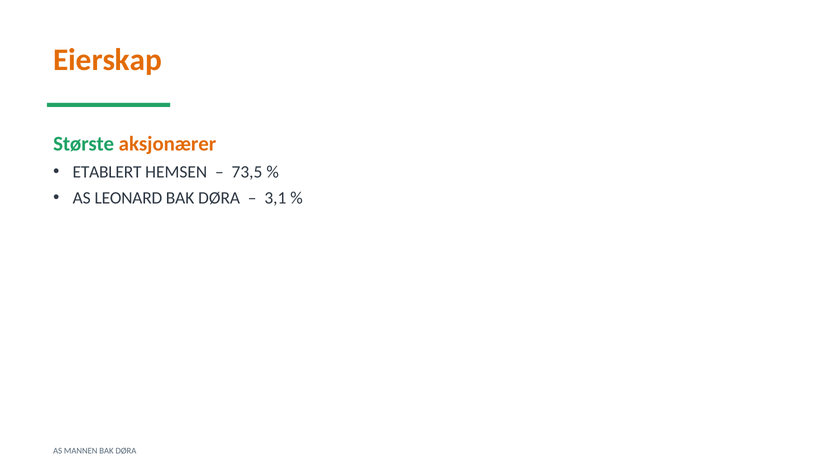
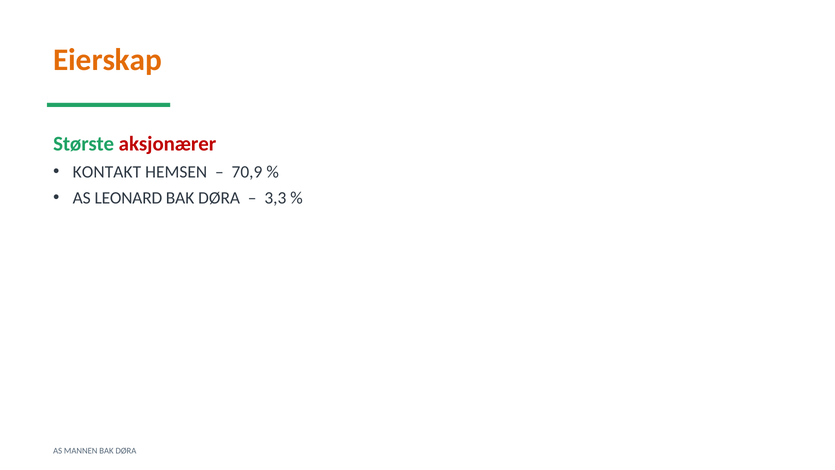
aksjonærer colour: orange -> red
ETABLERT: ETABLERT -> KONTAKT
73,5: 73,5 -> 70,9
3,1: 3,1 -> 3,3
